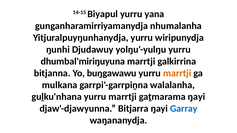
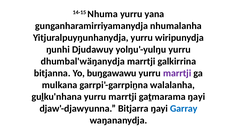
Biyapul: Biyapul -> Nhuma
dhumbal'miriŋuyuna: dhumbal'miriŋuyuna -> dhumbal'wäŋanydja
marrtji at (177, 73) colour: orange -> purple
